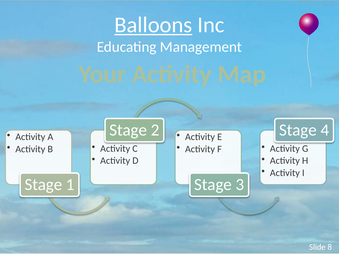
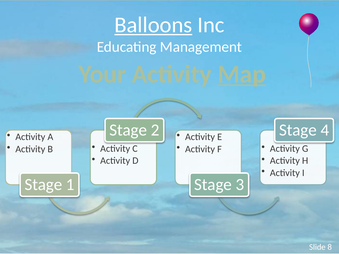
Map underline: none -> present
